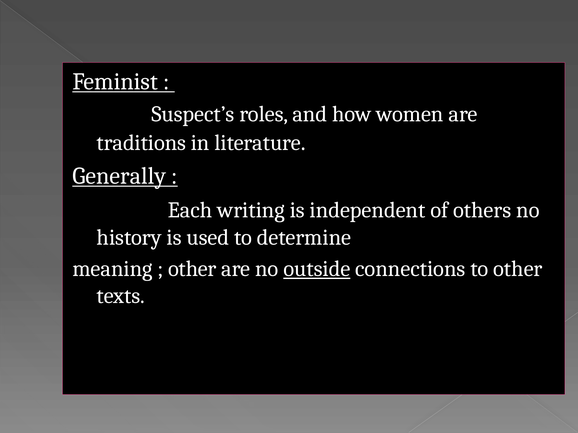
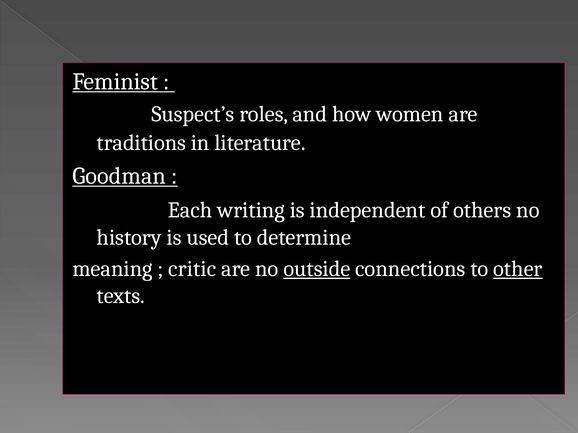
Generally: Generally -> Goodman
other at (192, 269): other -> critic
other at (518, 269) underline: none -> present
